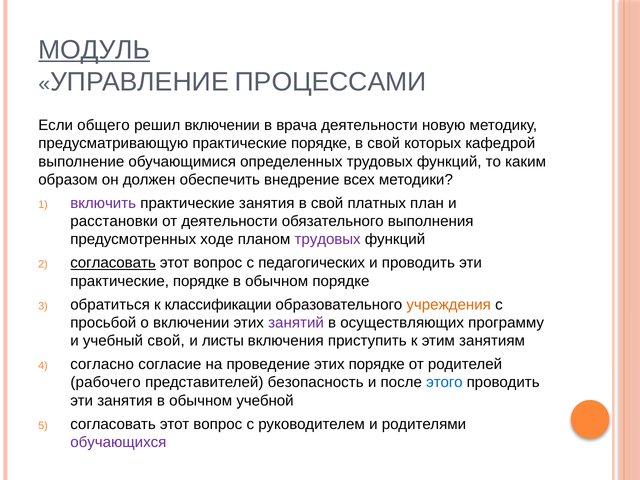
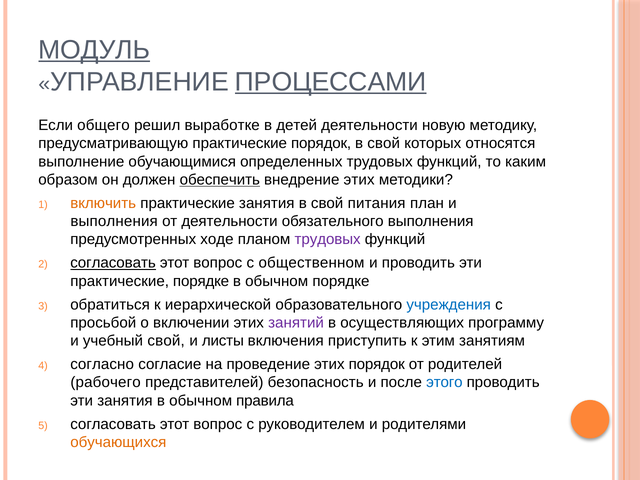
ПРОЦЕССАМИ underline: none -> present
решил включении: включении -> выработке
врача: врача -> детей
предусматривающую практические порядке: порядке -> порядок
кафедрой: кафедрой -> относятся
обеспечить underline: none -> present
внедрение всех: всех -> этих
включить colour: purple -> orange
платных: платных -> питания
расстановки at (114, 221): расстановки -> выполнения
педагогических: педагогических -> общественном
классификации: классификации -> иерархической
учреждения colour: orange -> blue
этих порядке: порядке -> порядок
учебной: учебной -> правила
обучающихся colour: purple -> orange
